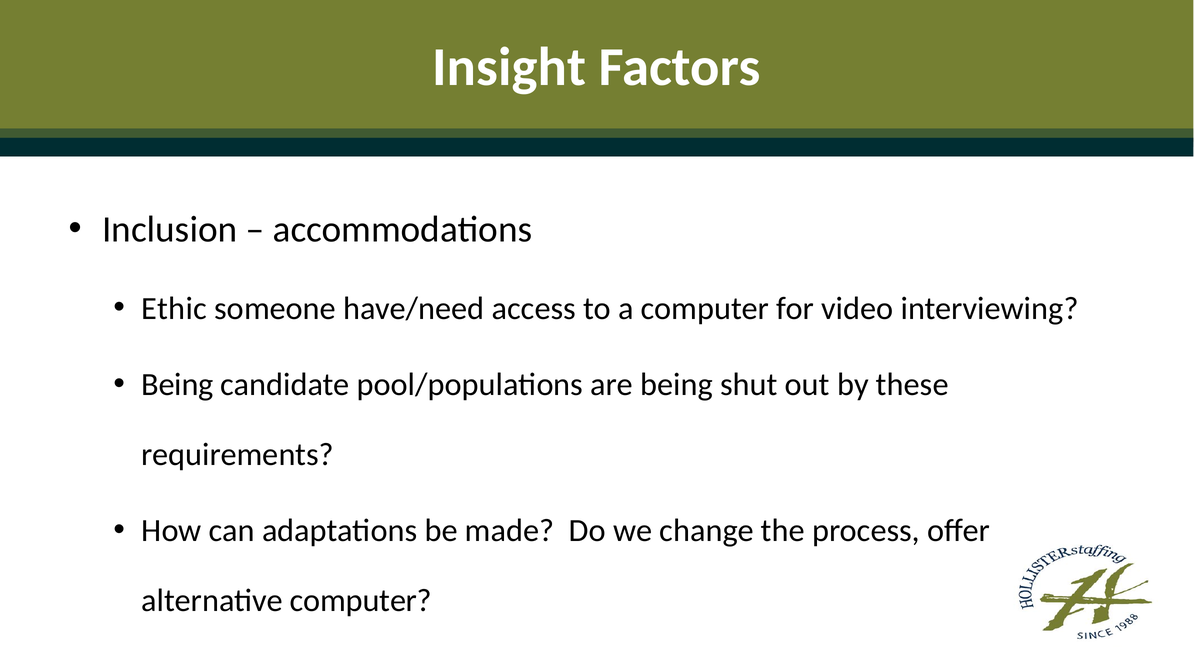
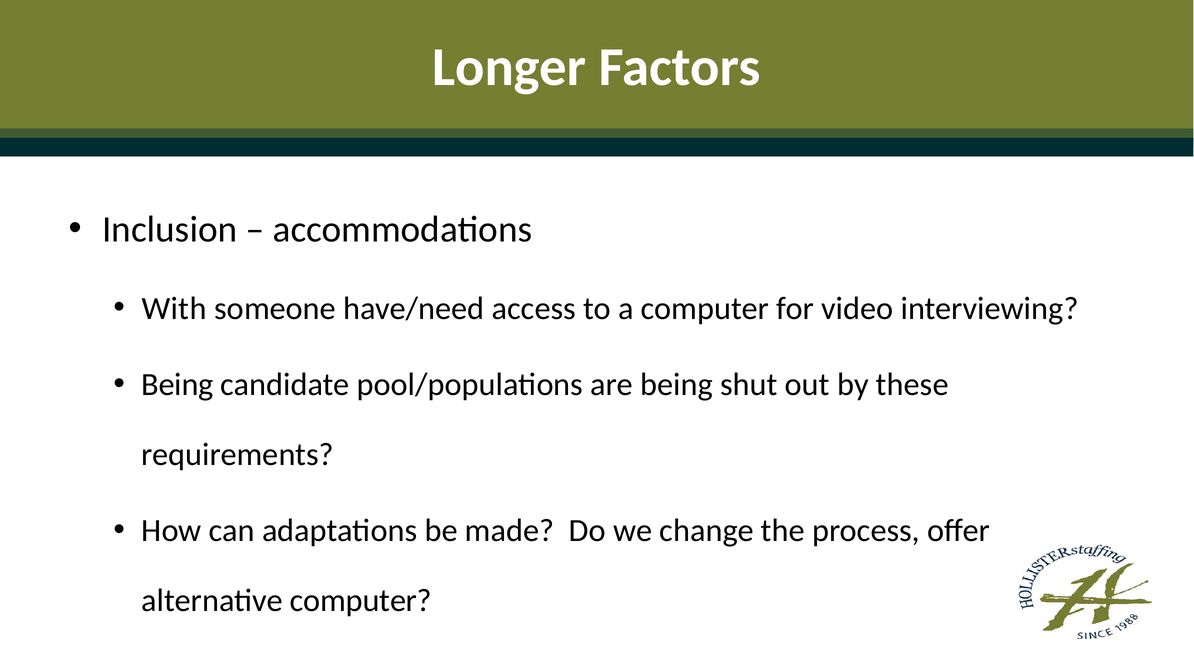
Insight: Insight -> Longer
Ethic: Ethic -> With
